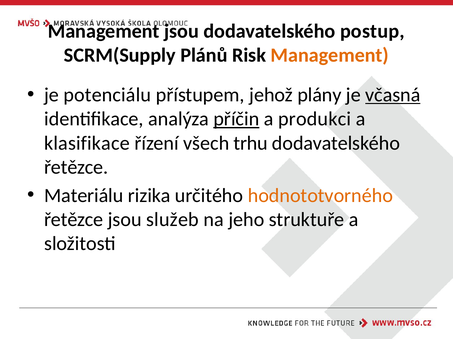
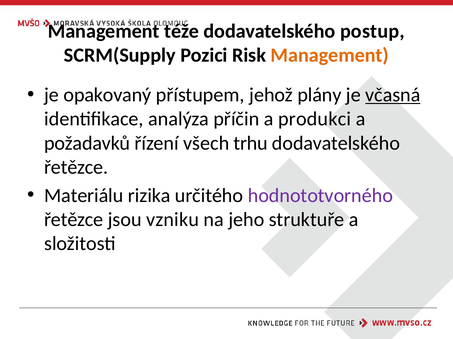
Management jsou: jsou -> téže
Plánů: Plánů -> Pozici
potenciálu: potenciálu -> opakovaný
příčin underline: present -> none
klasifikace: klasifikace -> požadavků
hodnototvorného colour: orange -> purple
služeb: služeb -> vzniku
